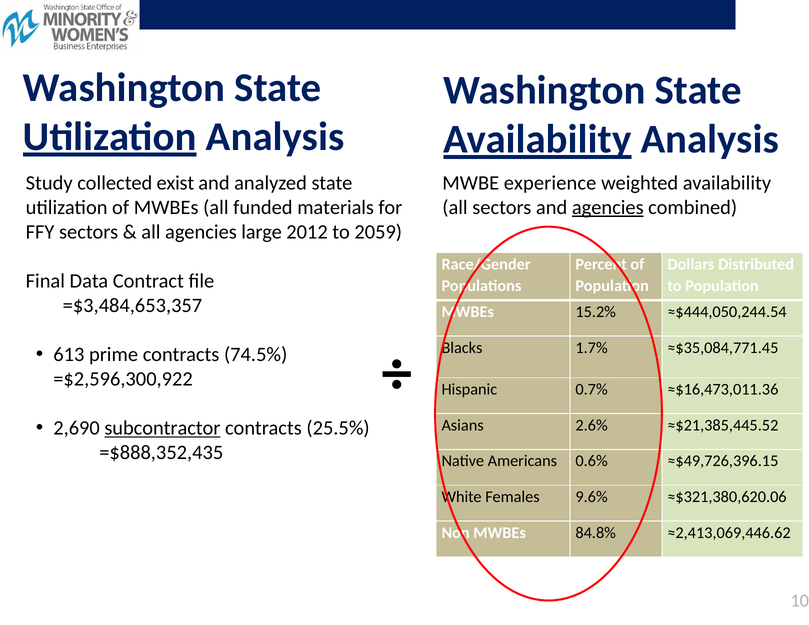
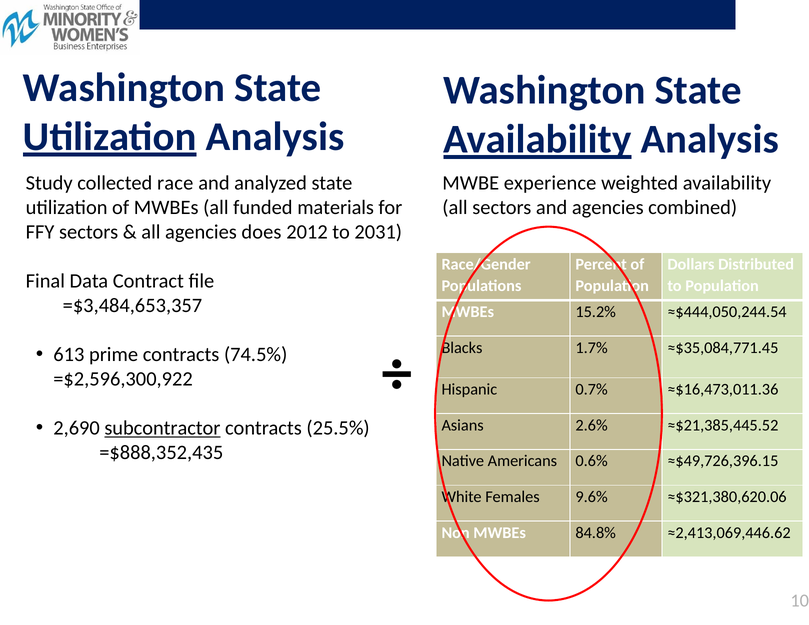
exist: exist -> race
agencies at (608, 208) underline: present -> none
large: large -> does
2059: 2059 -> 2031
